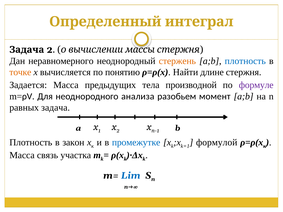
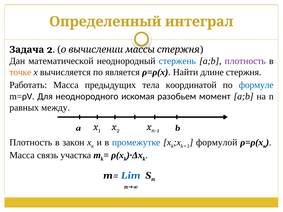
неравномерного: неравномерного -> математической
стержень colour: orange -> blue
плотность at (245, 61) colour: blue -> purple
понятию: понятию -> является
Задается: Задается -> Работать
производной: производной -> координатой
формуле colour: purple -> blue
анализа: анализа -> искомая
равных задача: задача -> между
